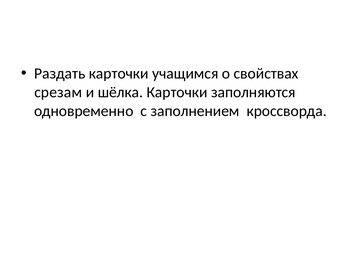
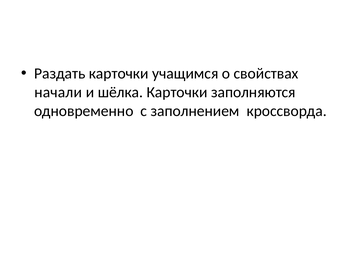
срезам: срезам -> начали
